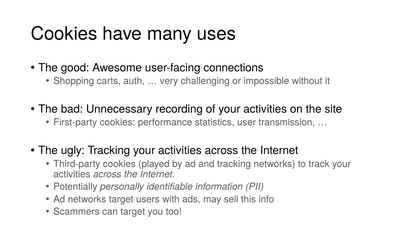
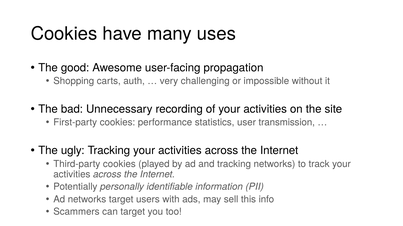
connections: connections -> propagation
